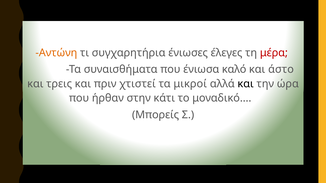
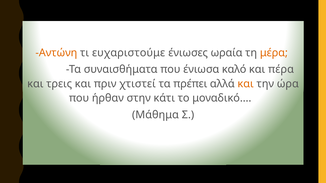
συγχαρητήρια: συγχαρητήρια -> ευχαριστούμε
έλεγες: έλεγες -> ωραία
μέρα colour: red -> orange
άστο: άστο -> πέρα
μικροί: μικροί -> πρέπει
και at (246, 84) colour: black -> orange
Μπορείς: Μπορείς -> Μάθημα
